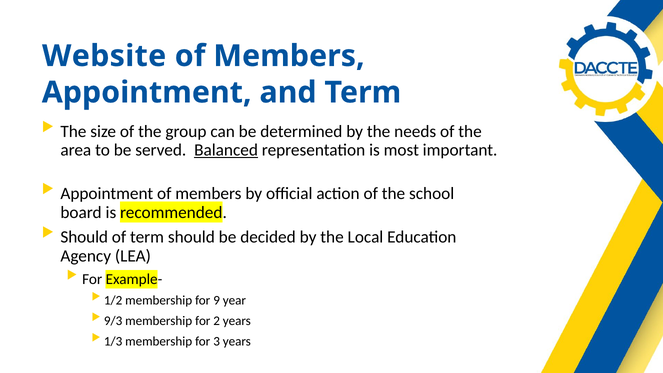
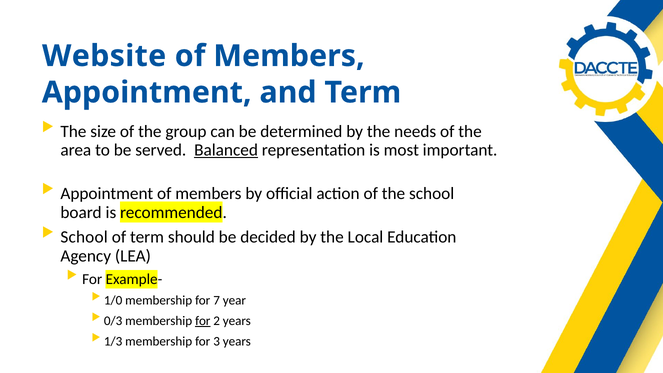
Should at (84, 237): Should -> School
1/2: 1/2 -> 1/0
9: 9 -> 7
9/3: 9/3 -> 0/3
for at (203, 321) underline: none -> present
